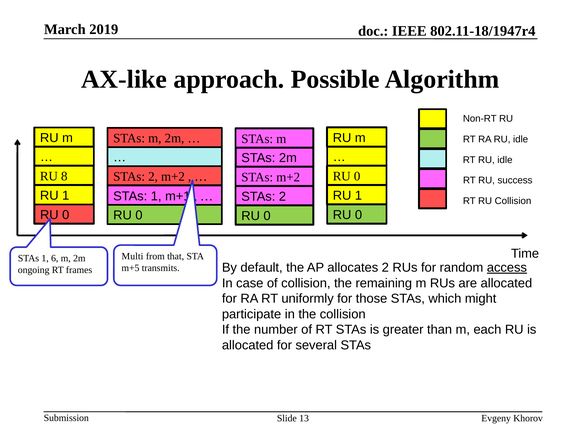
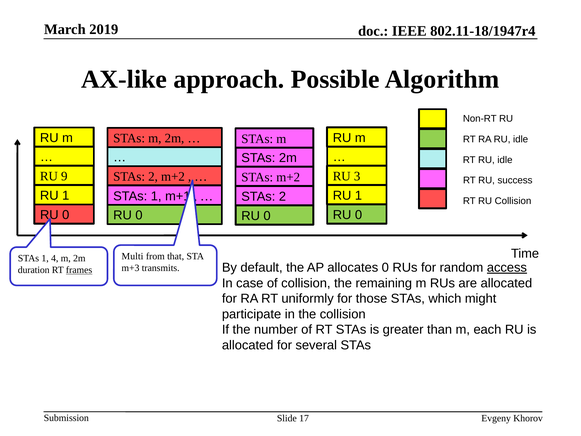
0 at (357, 176): 0 -> 3
8: 8 -> 9
6: 6 -> 4
m+5: m+5 -> m+3
allocates 2: 2 -> 0
ongoing: ongoing -> duration
frames underline: none -> present
13: 13 -> 17
